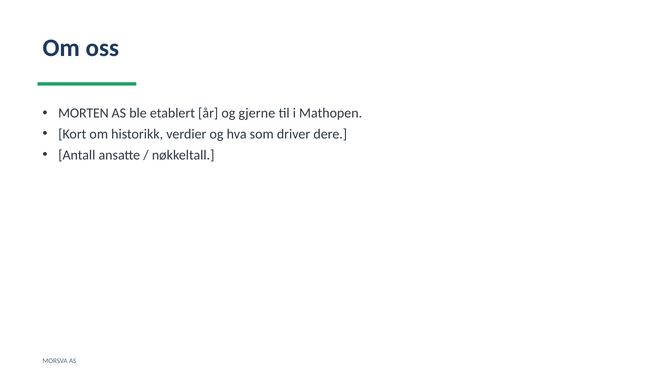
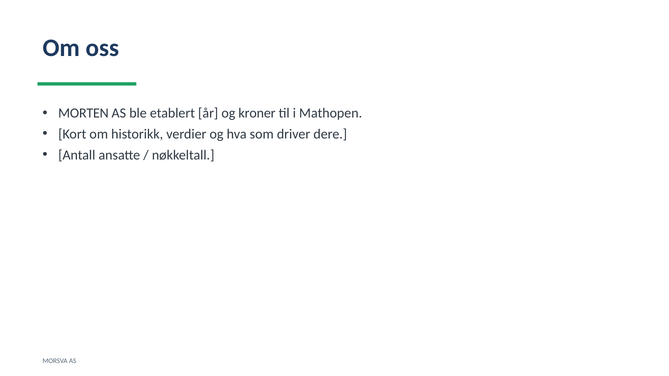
gjerne: gjerne -> kroner
